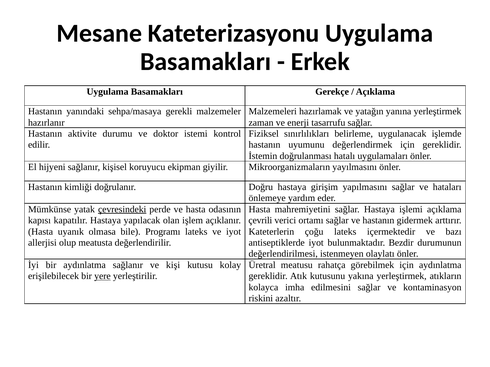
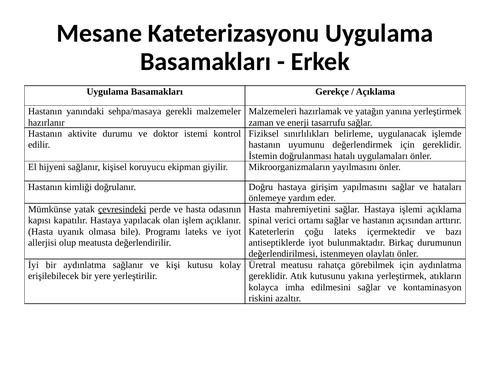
çevrili: çevrili -> spinal
gidermek: gidermek -> açısından
Bezdir: Bezdir -> Birkaç
yere underline: present -> none
